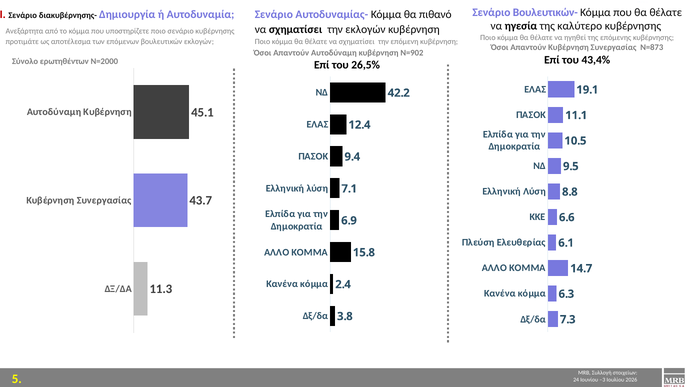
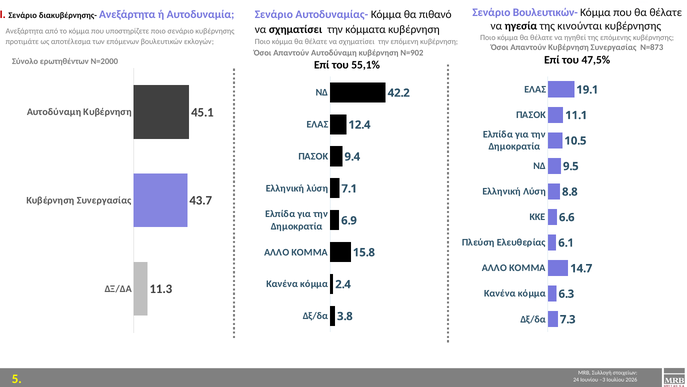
διακυβέρνησης- Δημιουργία: Δημιουργία -> Ανεξάρτητα
καλύτερο: καλύτερο -> κινούνται
την εκλογών: εκλογών -> κόμματα
43,4%: 43,4% -> 47,5%
26,5%: 26,5% -> 55,1%
